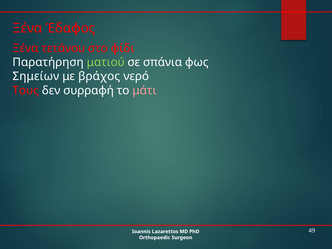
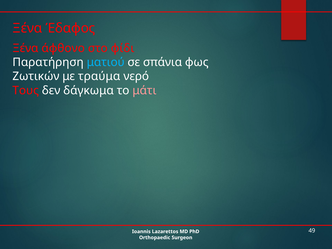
τετάνου: τετάνου -> άφθονο
ματιού colour: light green -> light blue
Σημείων: Σημείων -> Ζωτικών
βράχος: βράχος -> τραύμα
συρραφή: συρραφή -> δάγκωμα
